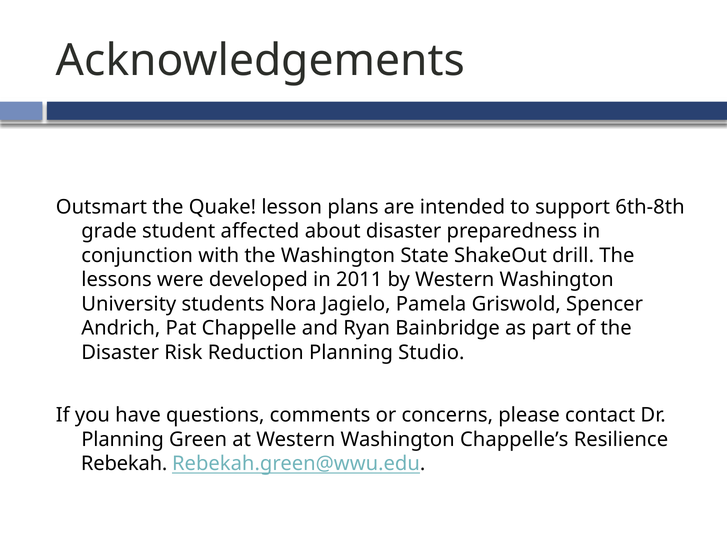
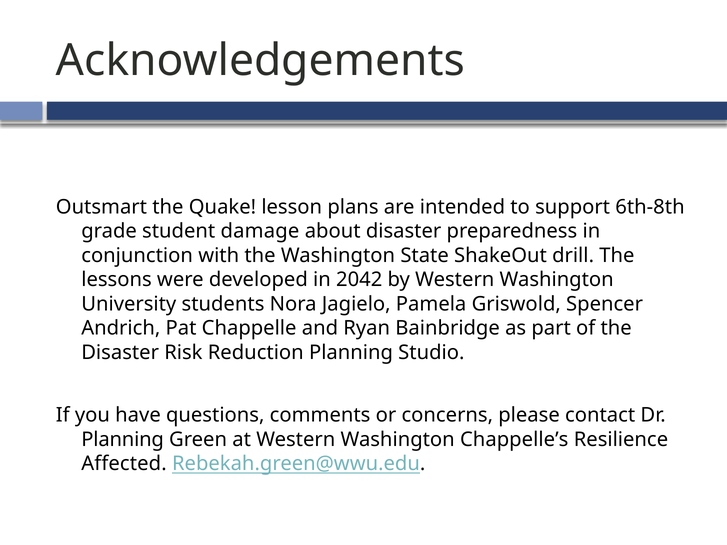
affected: affected -> damage
2011: 2011 -> 2042
Rebekah: Rebekah -> Affected
